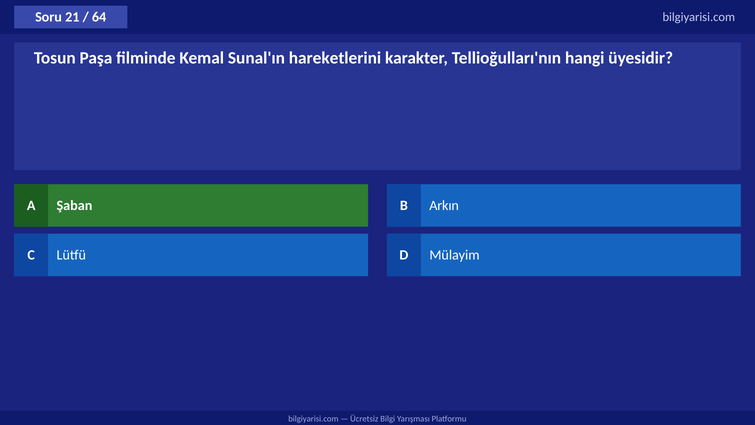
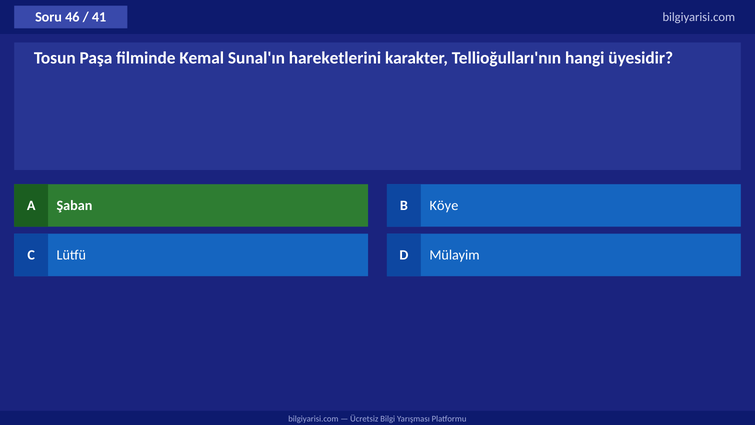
21: 21 -> 46
64: 64 -> 41
Arkın: Arkın -> Köye
